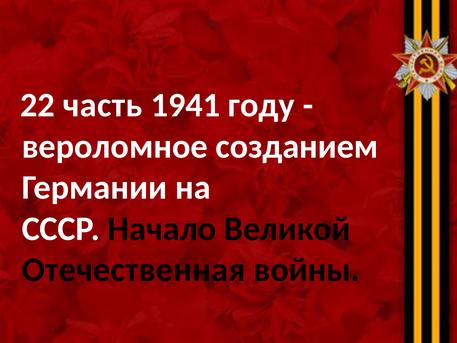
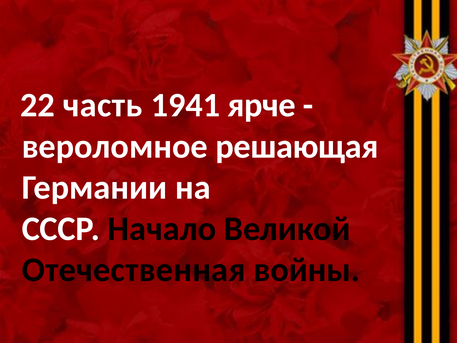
году: году -> ярче
созданием: созданием -> решающая
